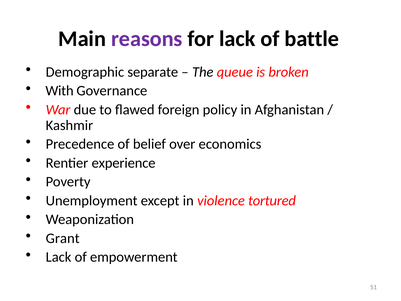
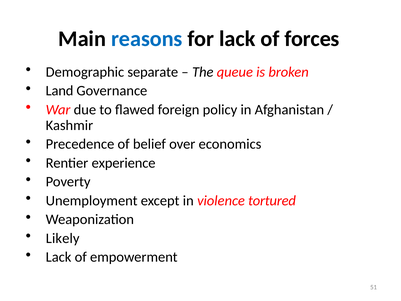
reasons colour: purple -> blue
battle: battle -> forces
With: With -> Land
Grant: Grant -> Likely
